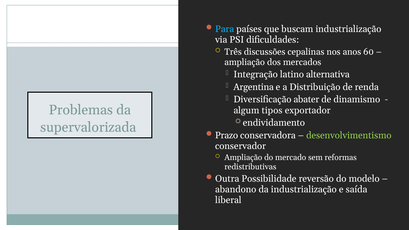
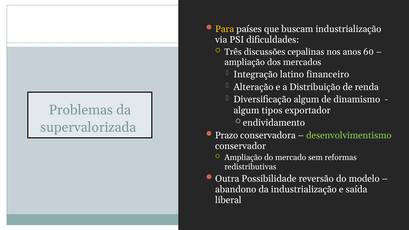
Para colour: light blue -> yellow
alternativa: alternativa -> financeiro
Argentina: Argentina -> Alteração
Diversificação abater: abater -> algum
